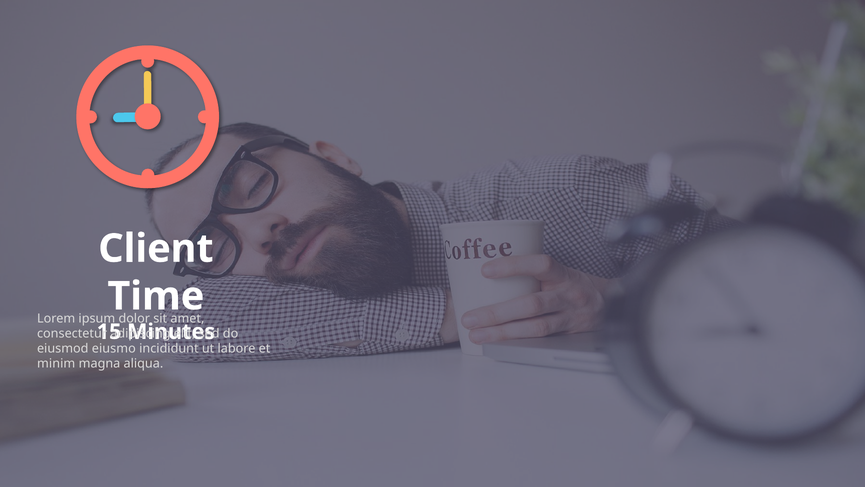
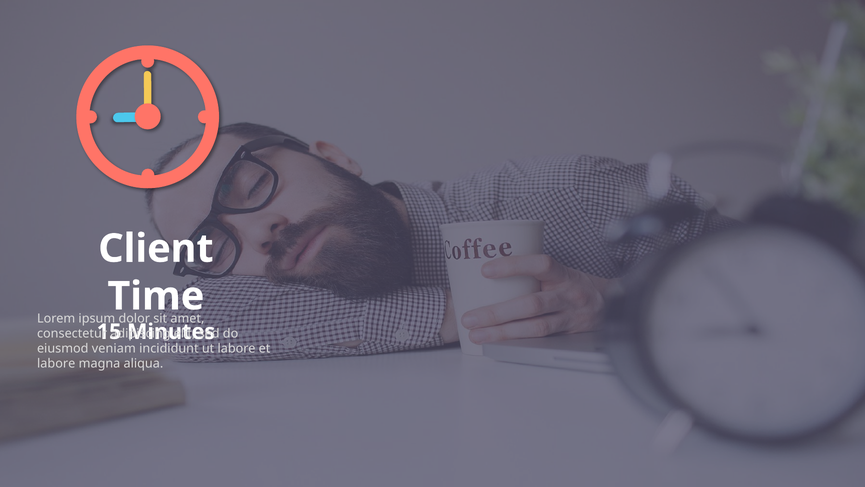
eiusmo: eiusmo -> veniam
minim at (56, 364): minim -> labore
